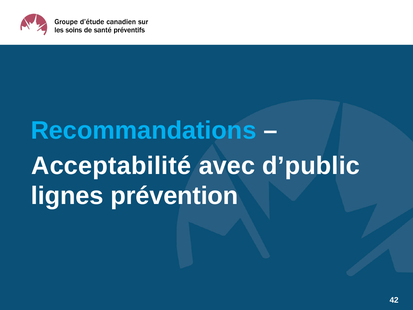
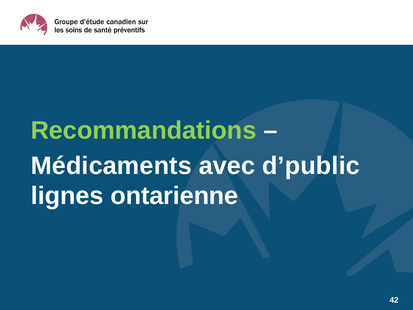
Recommandations colour: light blue -> light green
Acceptabilité: Acceptabilité -> Médicaments
prévention: prévention -> ontarienne
